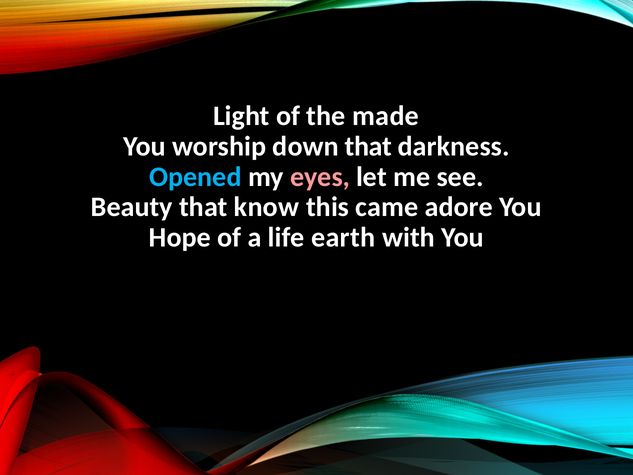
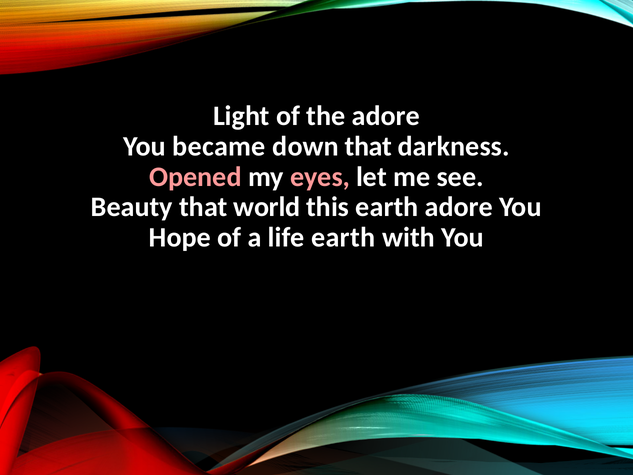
the made: made -> adore
worship: worship -> became
Opened colour: light blue -> pink
know: know -> world
this came: came -> earth
